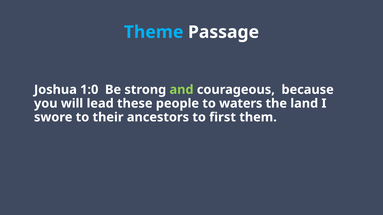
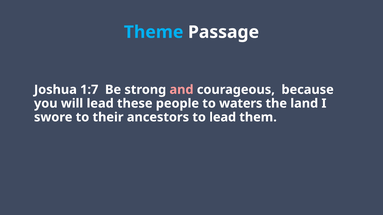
1:0: 1:0 -> 1:7
and colour: light green -> pink
to first: first -> lead
